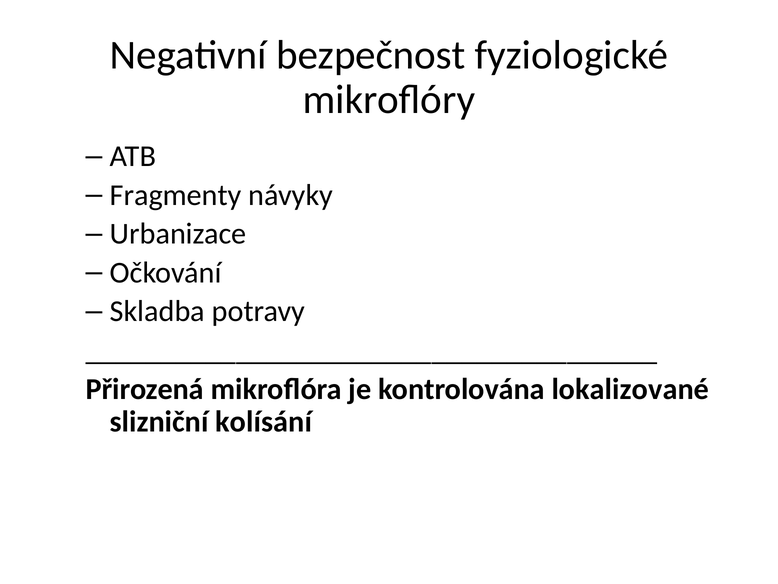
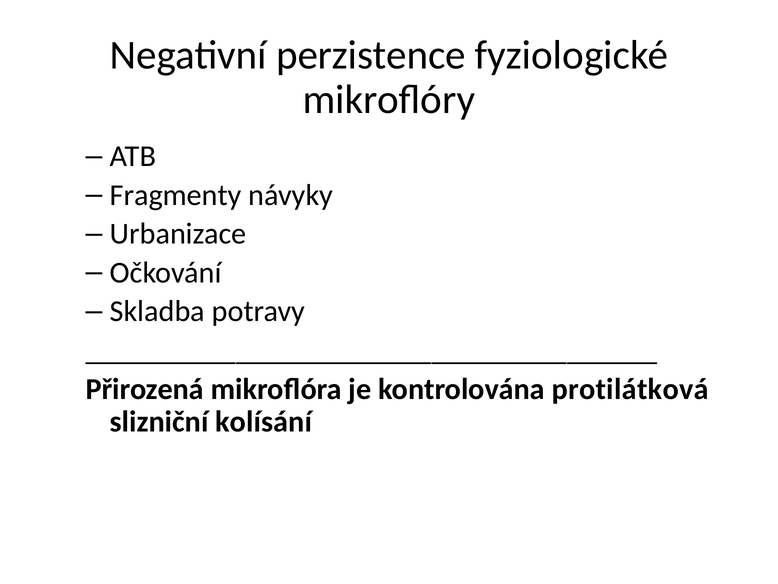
bezpečnost: bezpečnost -> perzistence
lokalizované: lokalizované -> protilátková
